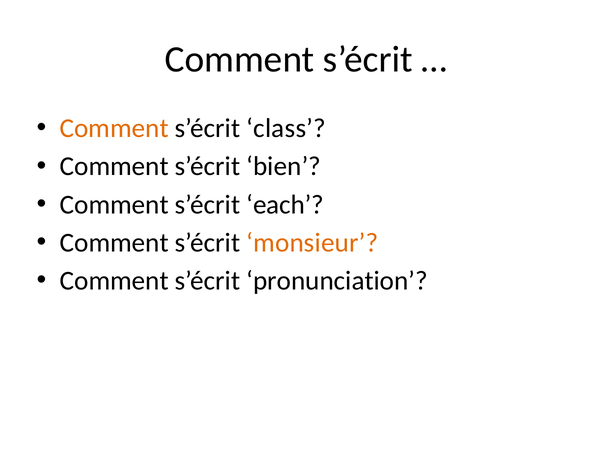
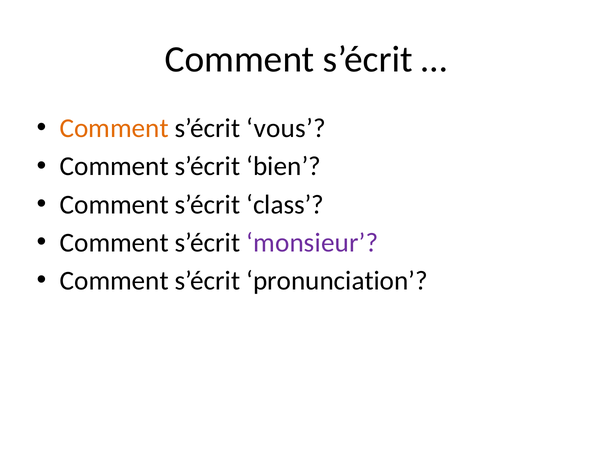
class: class -> vous
each: each -> class
monsieur colour: orange -> purple
